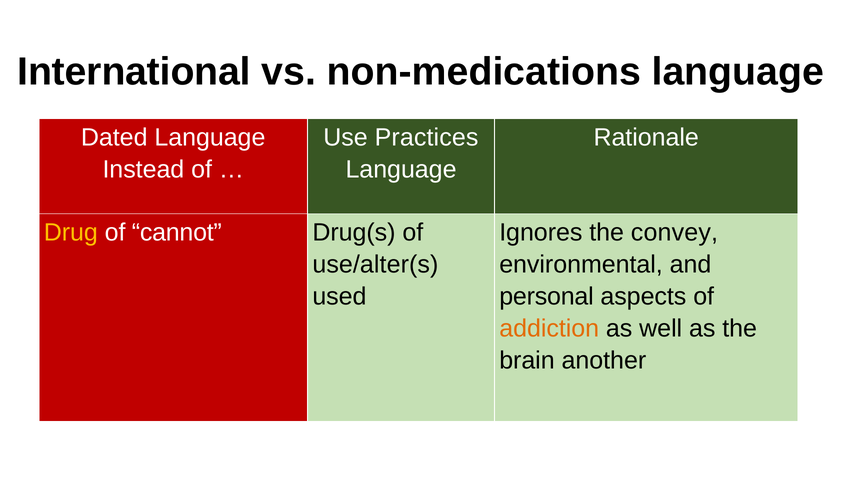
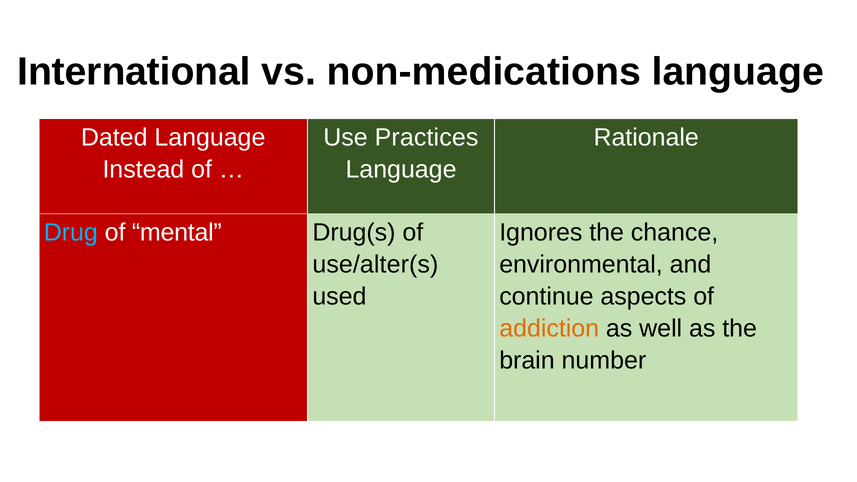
Drug colour: yellow -> light blue
cannot: cannot -> mental
convey: convey -> chance
personal: personal -> continue
another: another -> number
